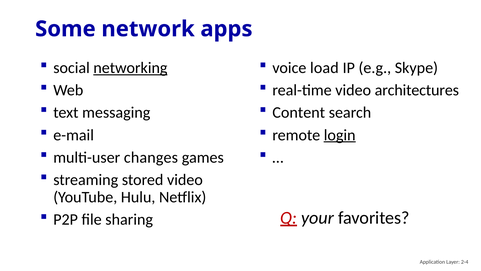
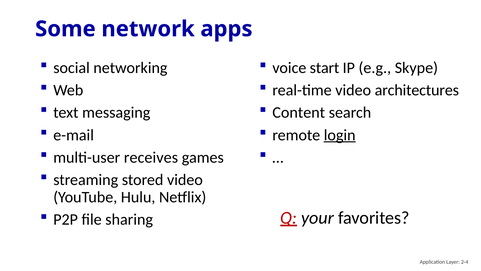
networking underline: present -> none
load: load -> start
changes: changes -> receives
